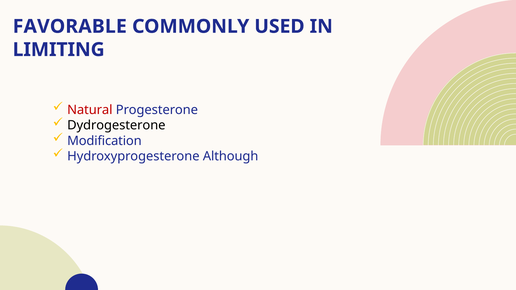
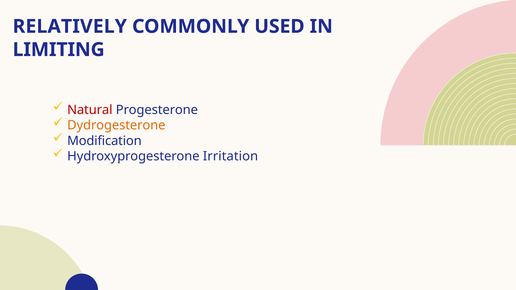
FAVORABLE: FAVORABLE -> RELATIVELY
Dydrogesterone colour: black -> orange
Although: Although -> Irritation
